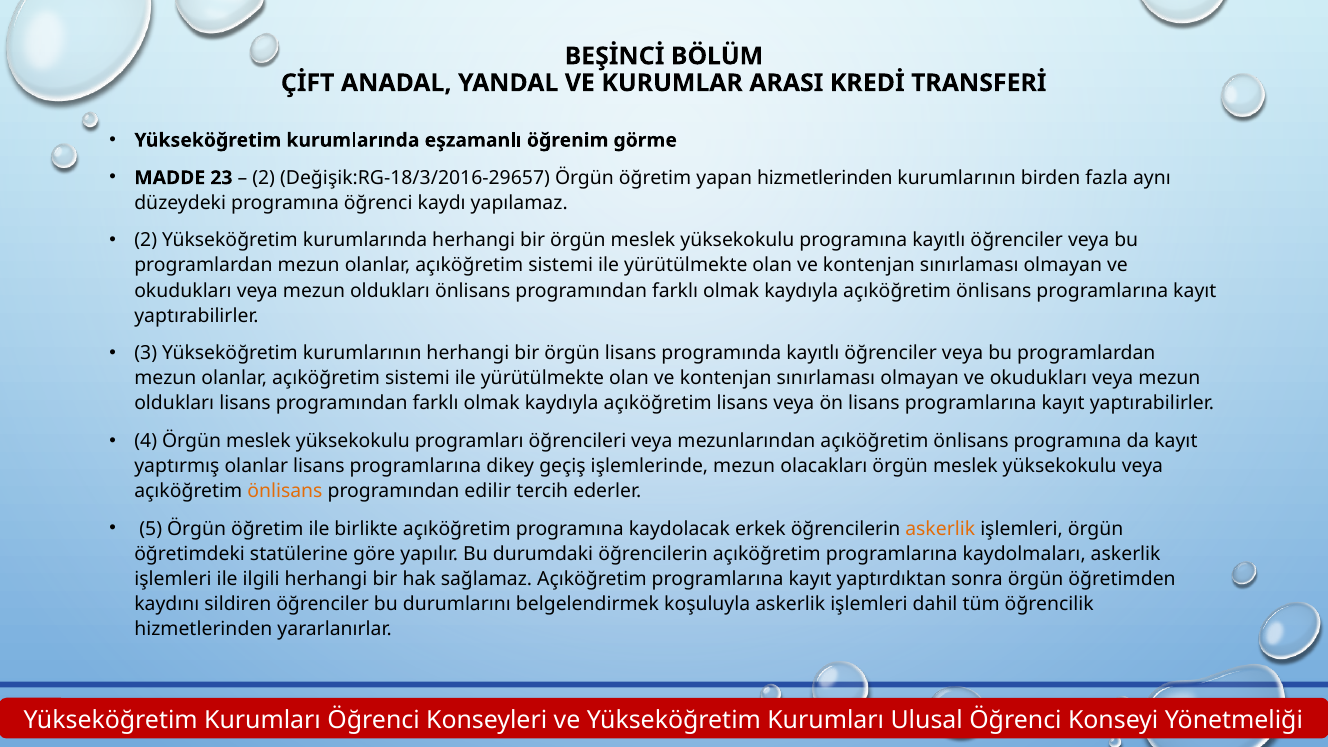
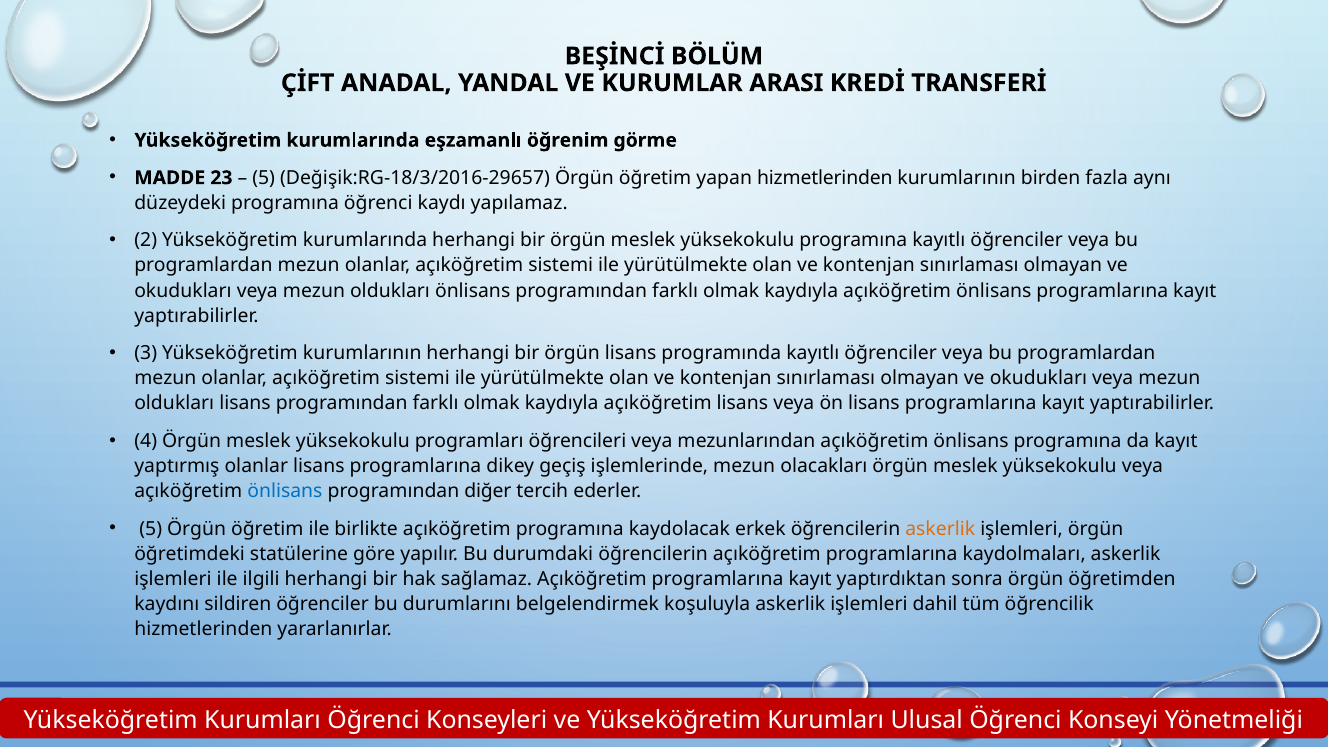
2 at (264, 178): 2 -> 5
önlisans at (285, 491) colour: orange -> blue
edilir: edilir -> diğer
